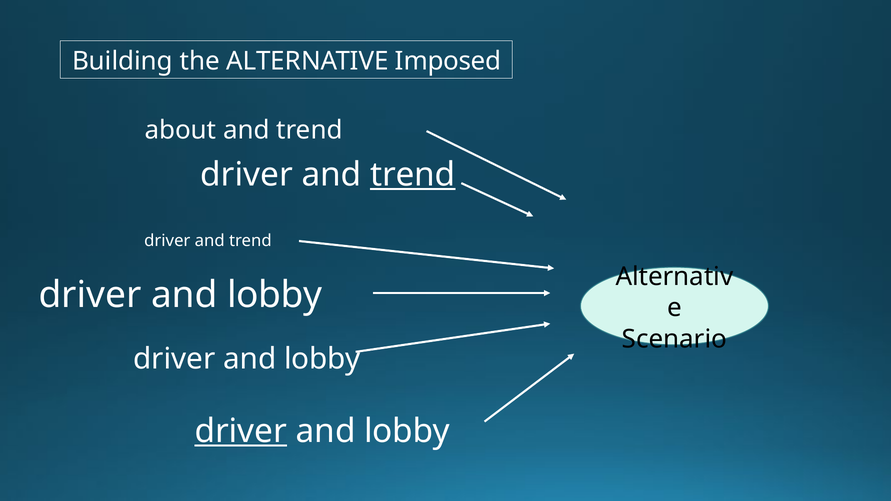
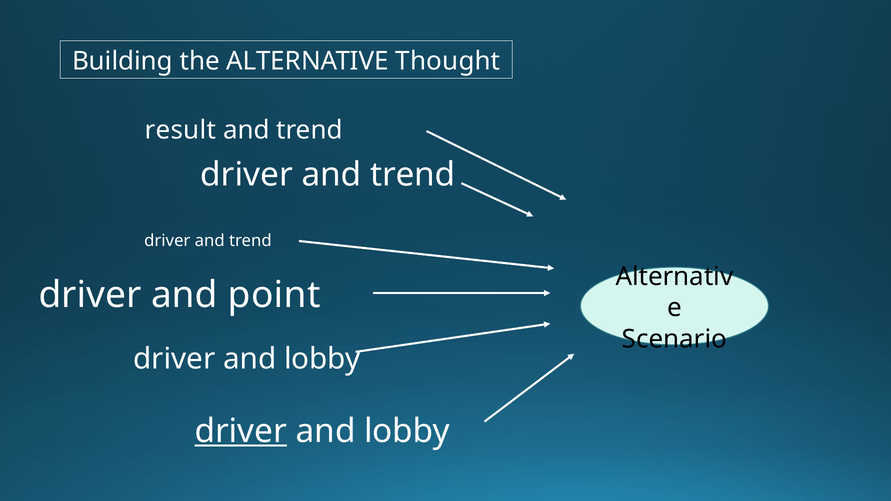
Imposed: Imposed -> Thought
about: about -> result
trend at (413, 175) underline: present -> none
lobby at (275, 295): lobby -> point
